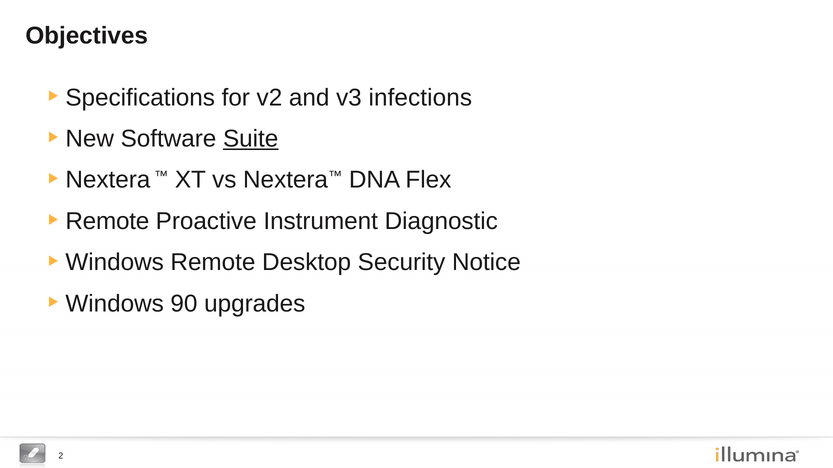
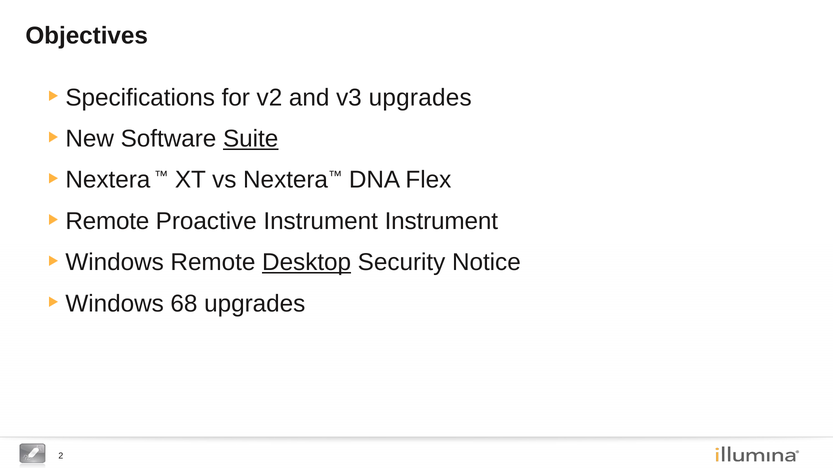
v3 infections: infections -> upgrades
Instrument Diagnostic: Diagnostic -> Instrument
Desktop underline: none -> present
90: 90 -> 68
